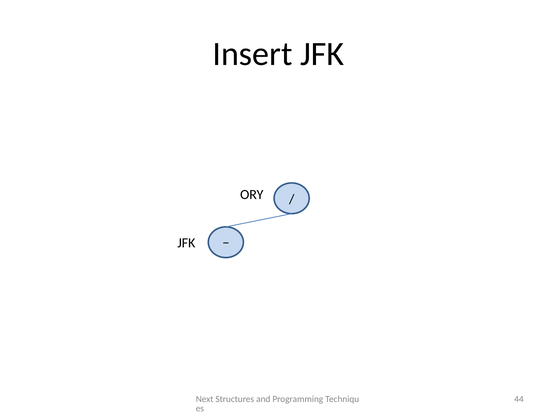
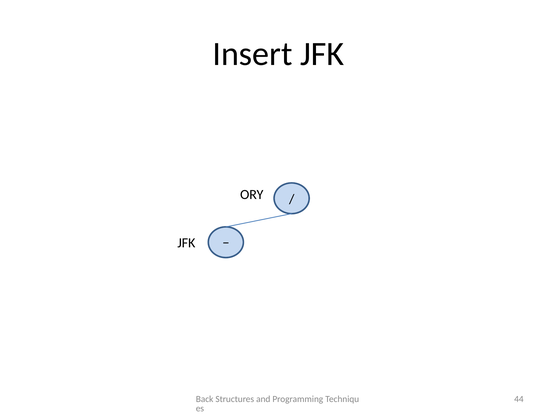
Next: Next -> Back
